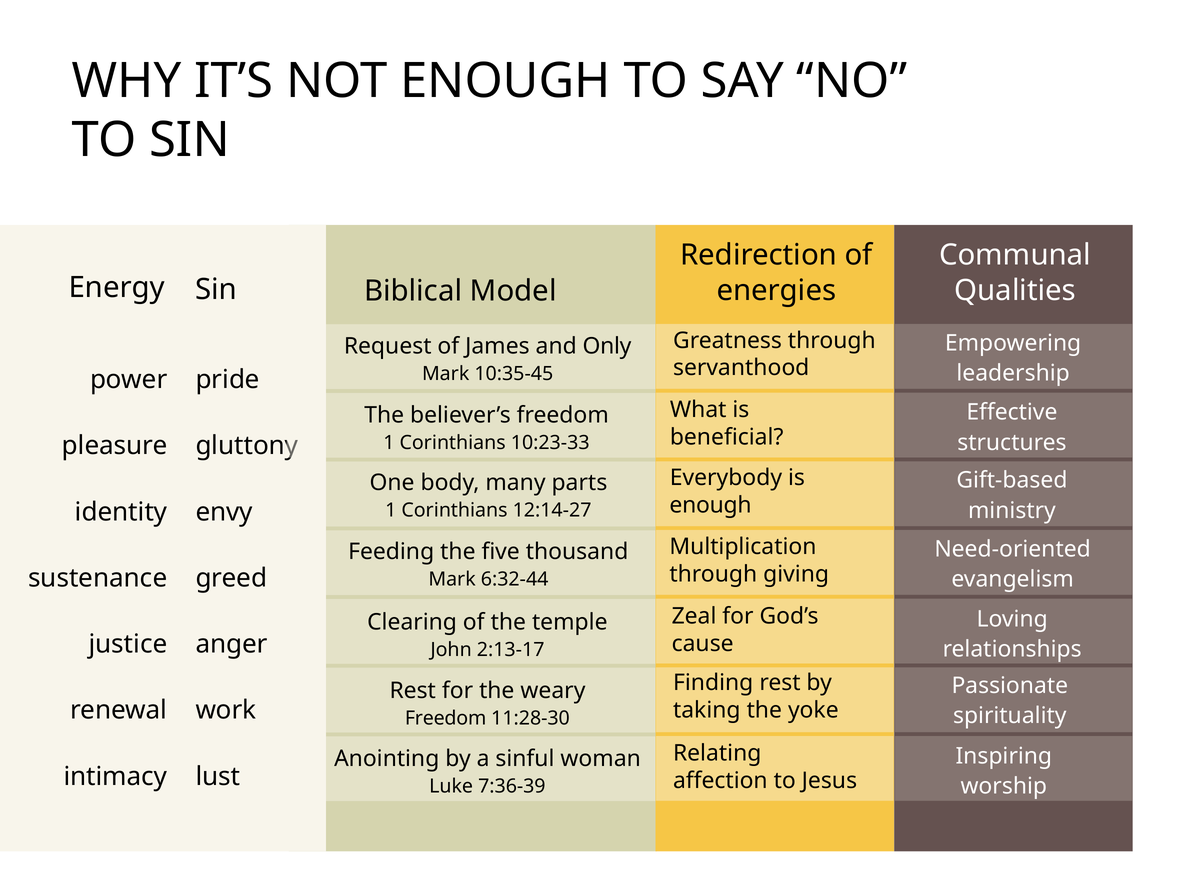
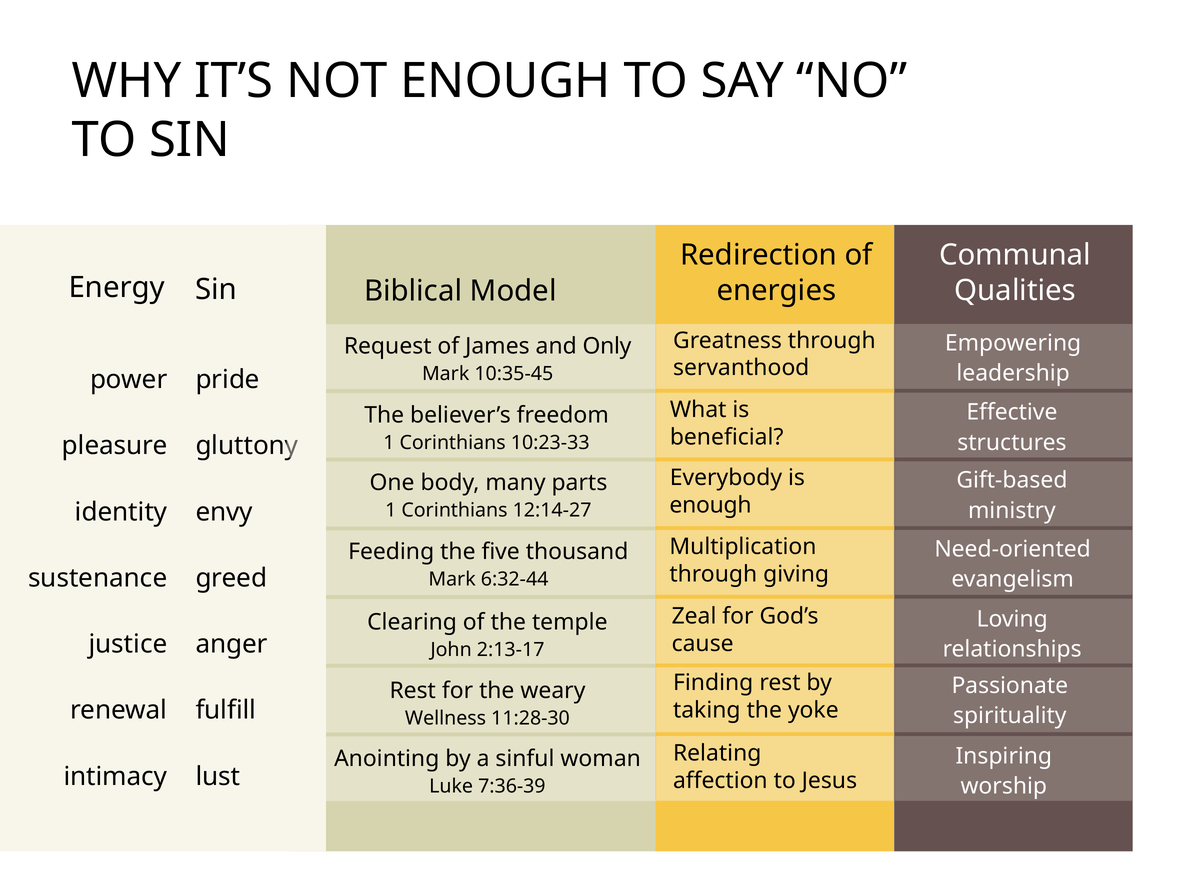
work: work -> fulfill
Freedom at (446, 718): Freedom -> Wellness
